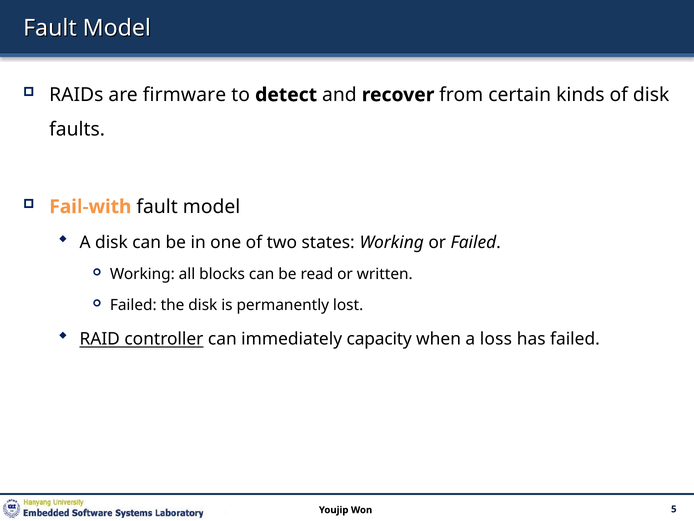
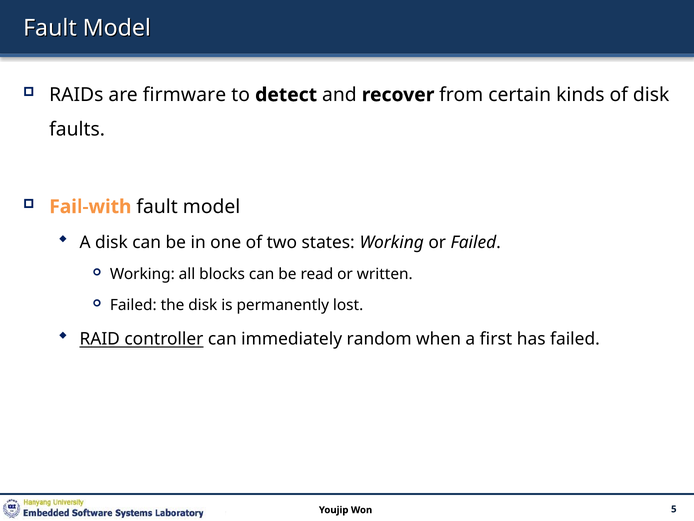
capacity: capacity -> random
loss: loss -> first
